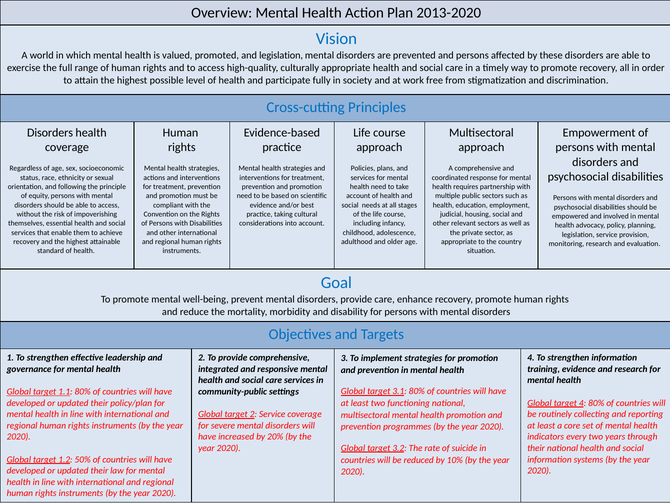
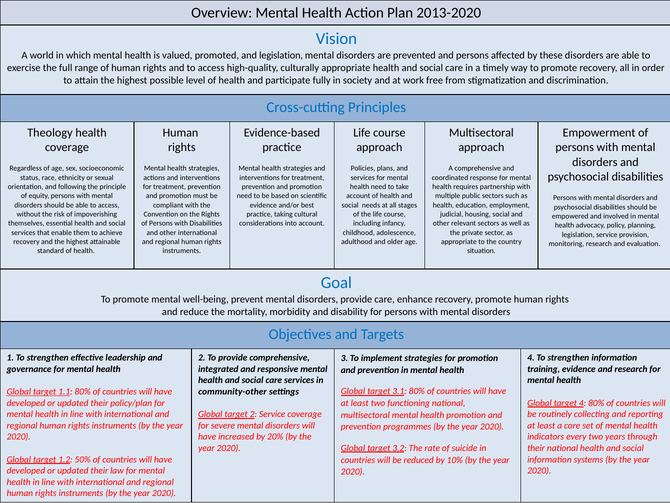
Disorders at (50, 132): Disorders -> Theology
community-public: community-public -> community-other
